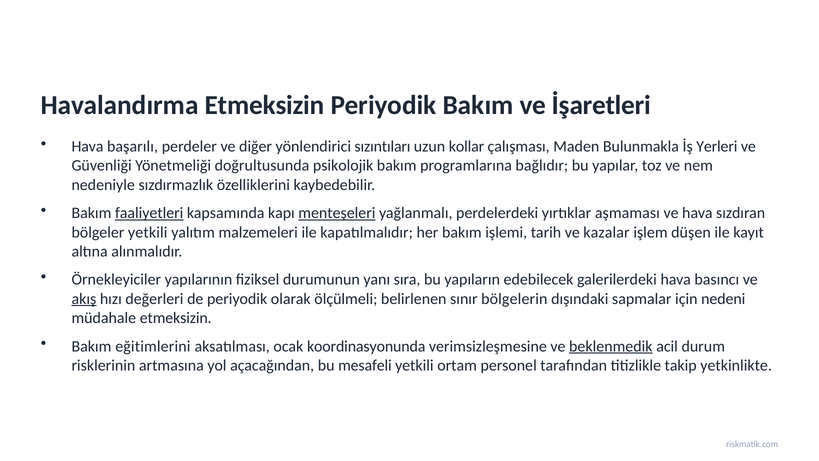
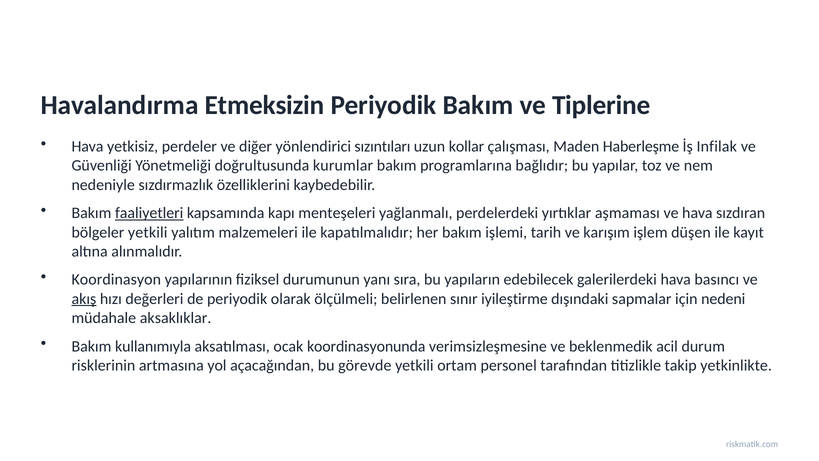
İşaretleri: İşaretleri -> Tiplerine
başarılı: başarılı -> yetkisiz
Bulunmakla: Bulunmakla -> Haberleşme
Yerleri: Yerleri -> Infilak
psikolojik: psikolojik -> kurumlar
menteşeleri underline: present -> none
kazalar: kazalar -> karışım
Örnekleyiciler: Örnekleyiciler -> Koordinasyon
bölgelerin: bölgelerin -> iyileştirme
müdahale etmeksizin: etmeksizin -> aksaklıklar
eğitimlerini: eğitimlerini -> kullanımıyla
beklenmedik underline: present -> none
mesafeli: mesafeli -> görevde
